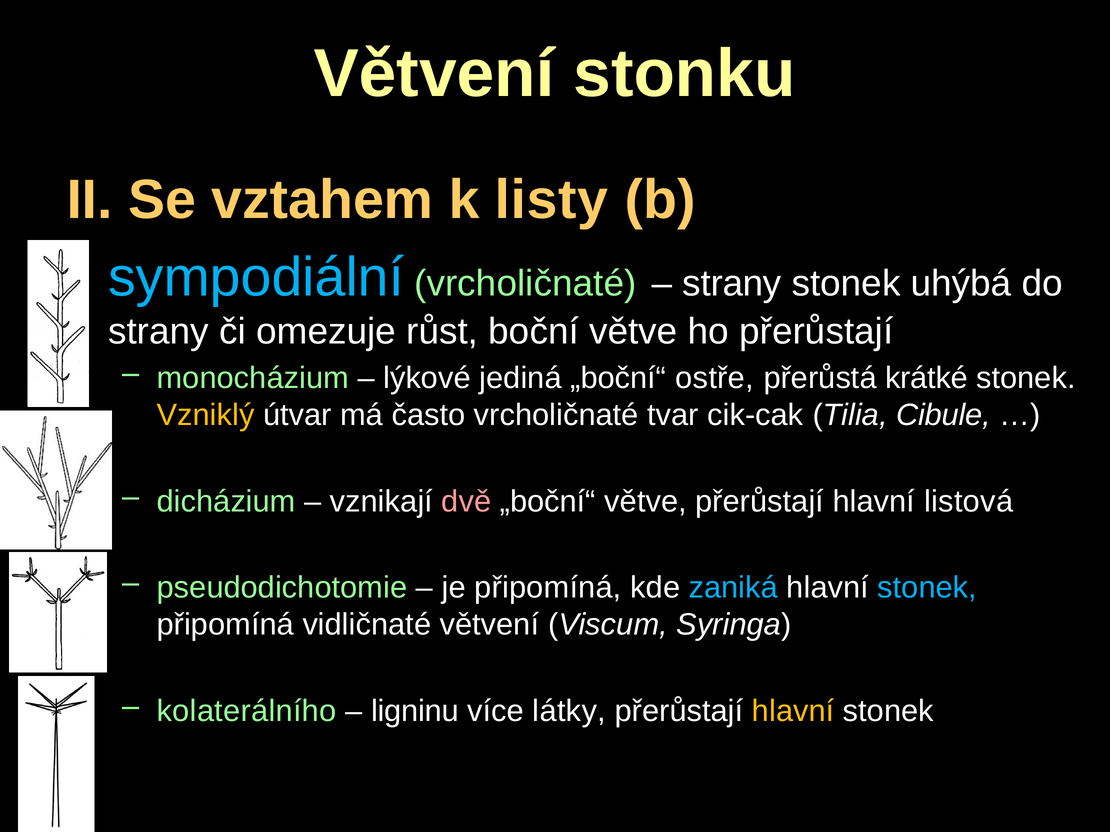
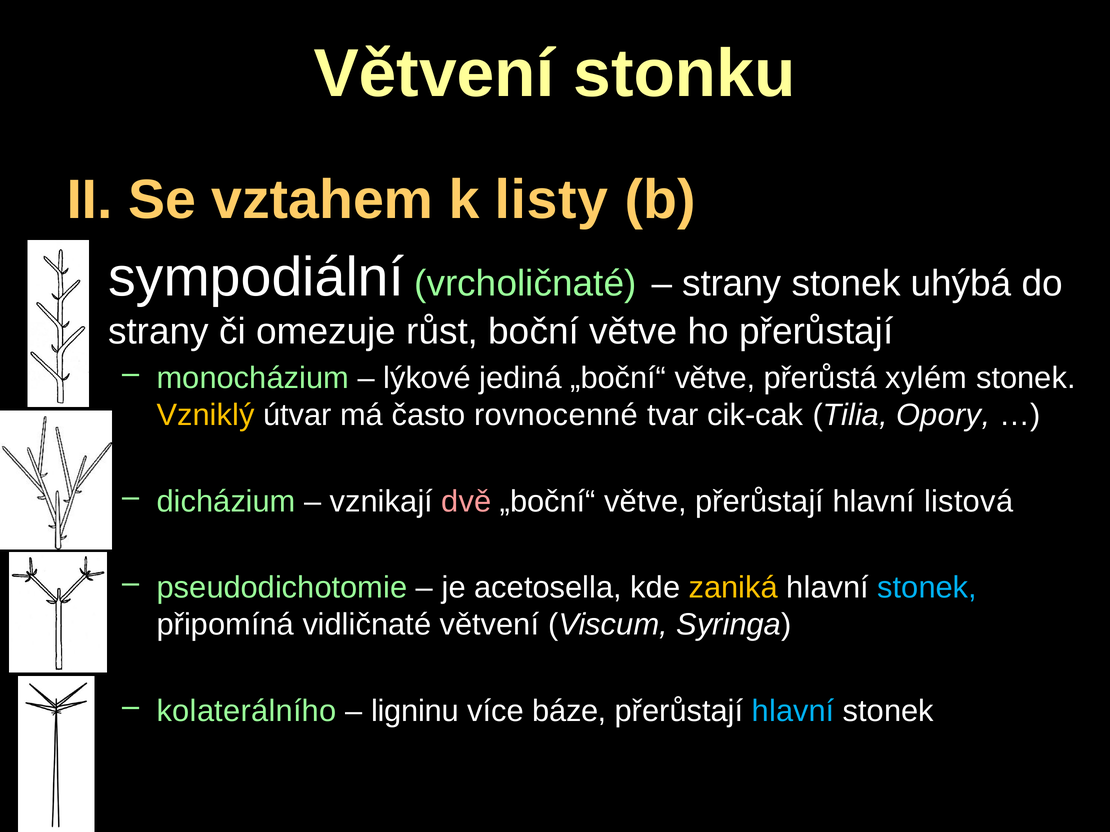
sympodiální colour: light blue -> white
jediná „boční“ ostře: ostře -> větve
krátké: krátké -> xylém
často vrcholičnaté: vrcholičnaté -> rovnocenné
Cibule: Cibule -> Opory
je připomíná: připomíná -> acetosella
zaniká colour: light blue -> yellow
látky: látky -> báze
hlavní at (793, 711) colour: yellow -> light blue
